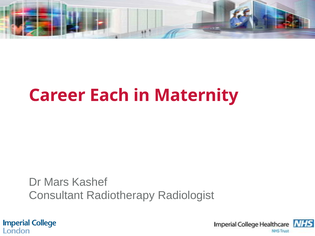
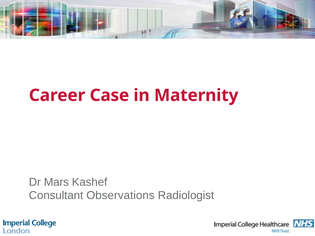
Each: Each -> Case
Radiotherapy: Radiotherapy -> Observations
